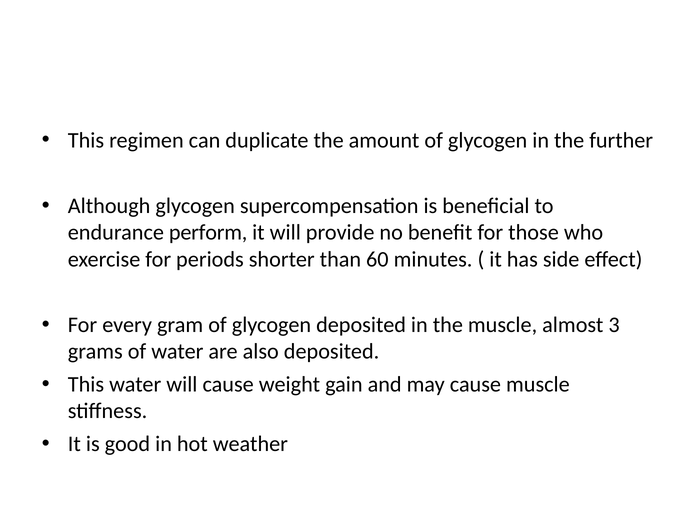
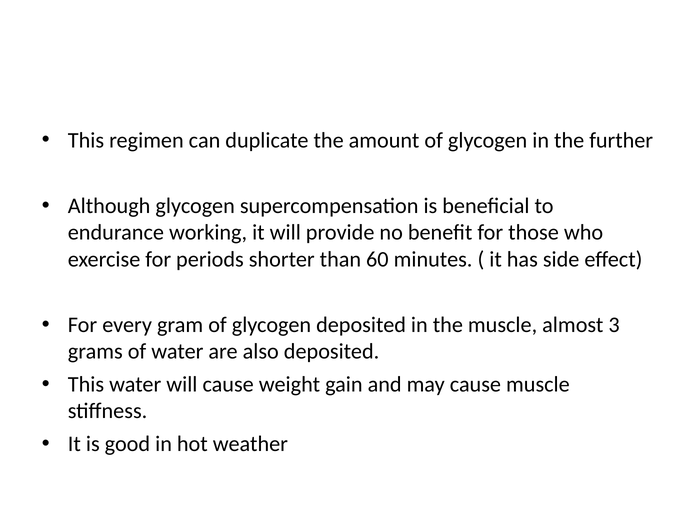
perform: perform -> working
